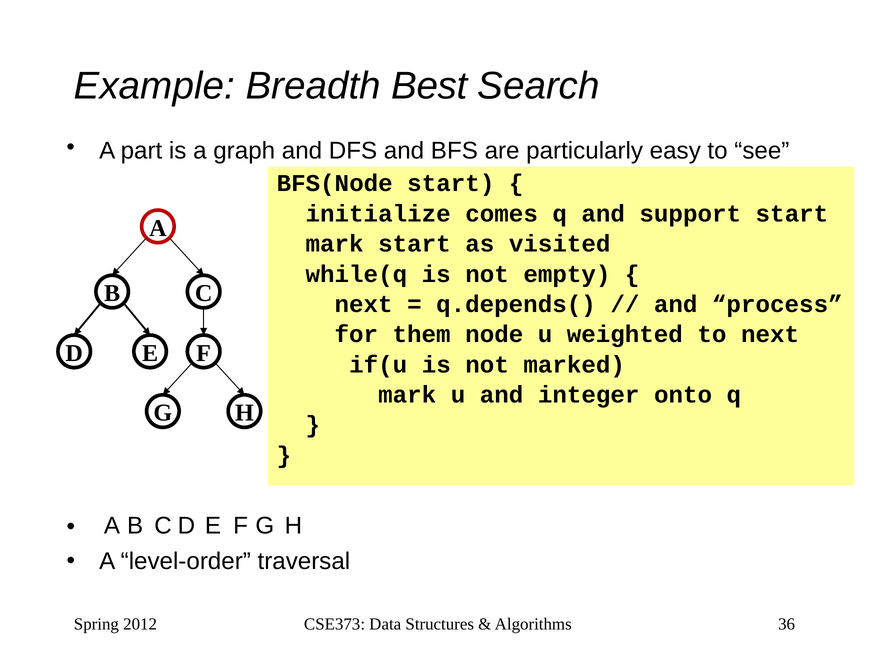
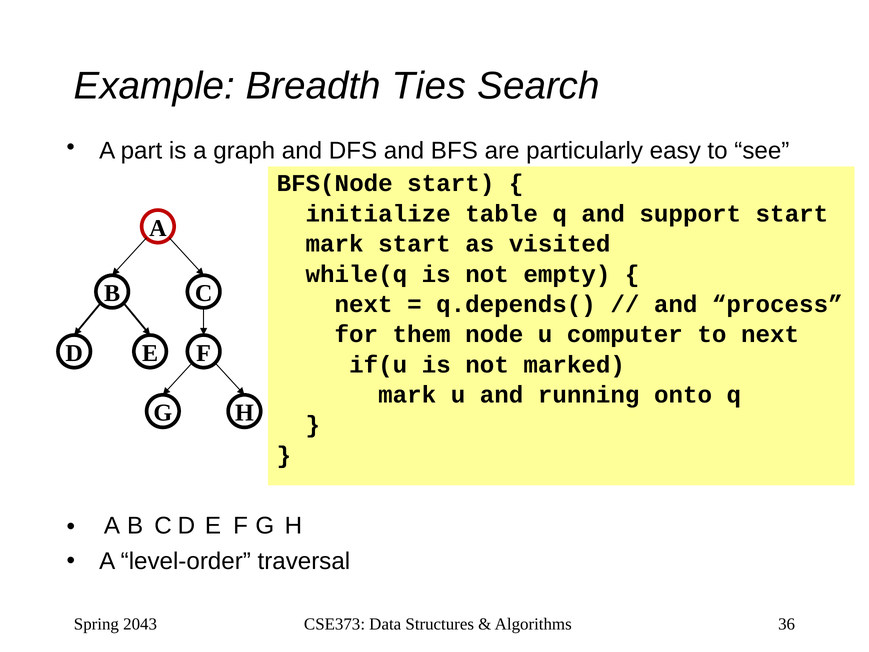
Best: Best -> Ties
comes: comes -> table
weighted: weighted -> computer
integer: integer -> running
2012: 2012 -> 2043
